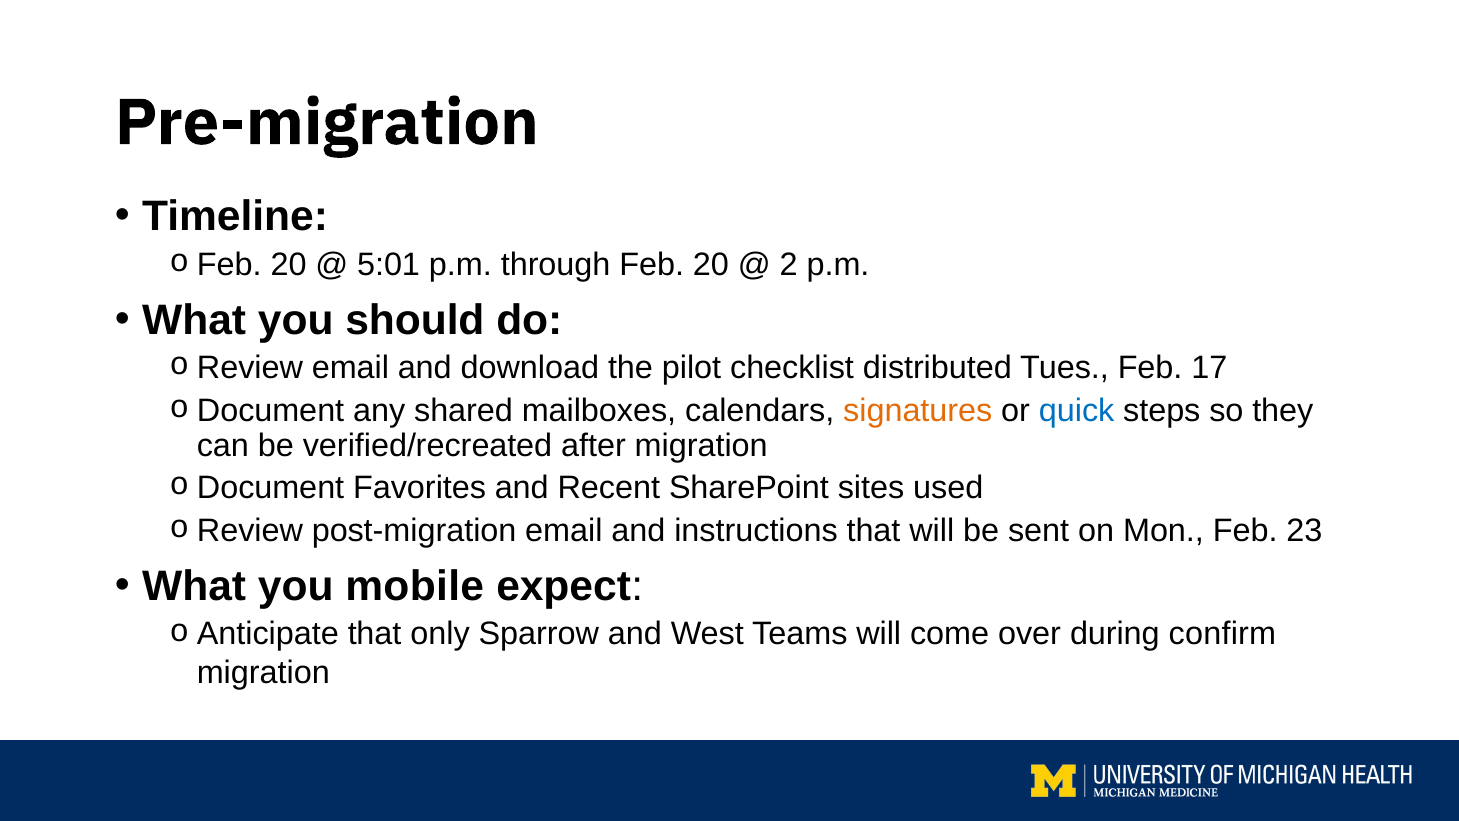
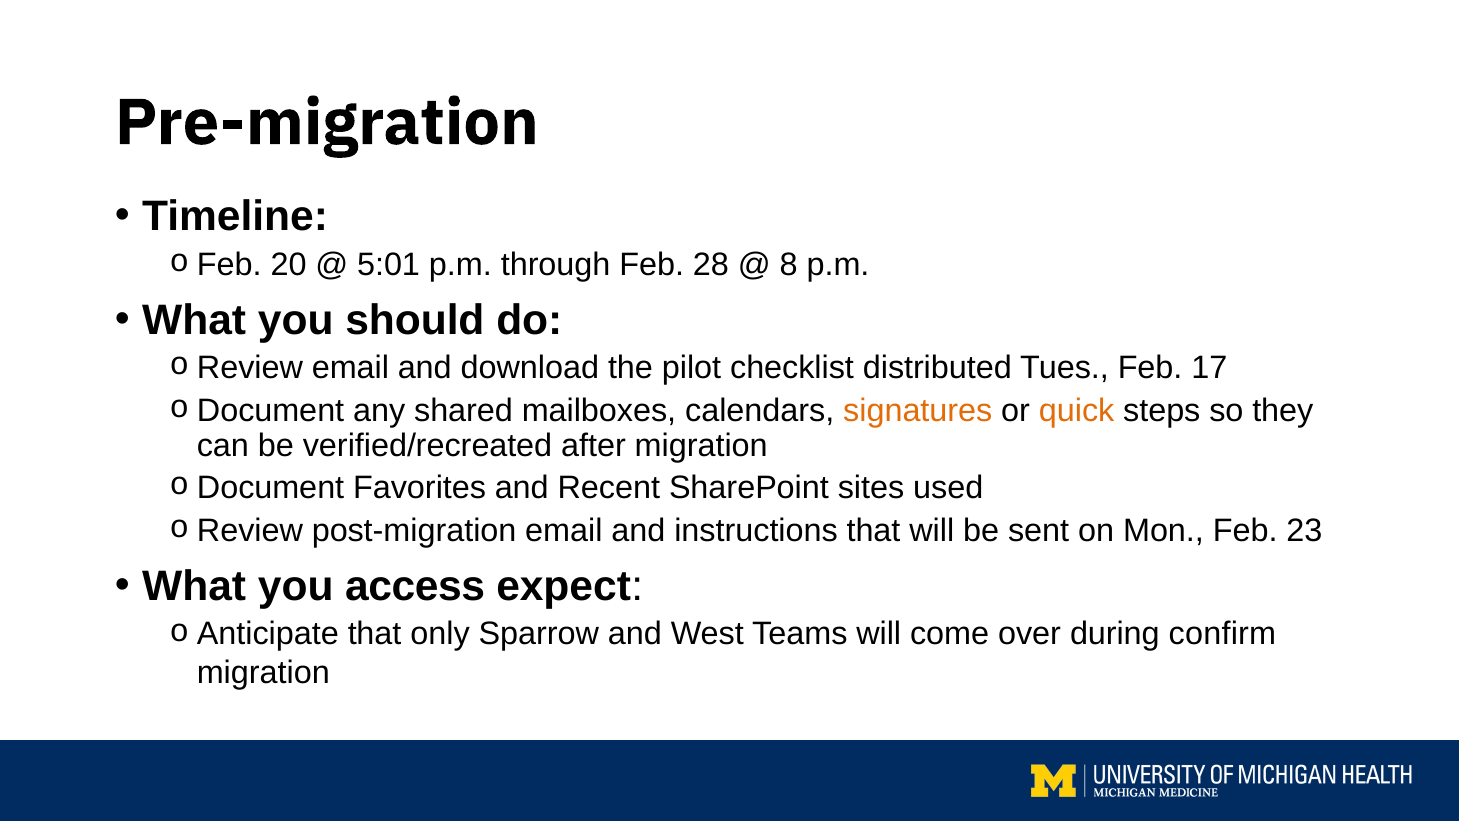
Feb 20: 20 -> 28
2: 2 -> 8
quick colour: blue -> orange
mobile: mobile -> access
